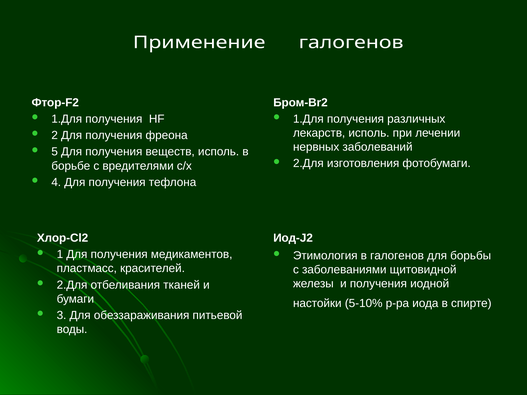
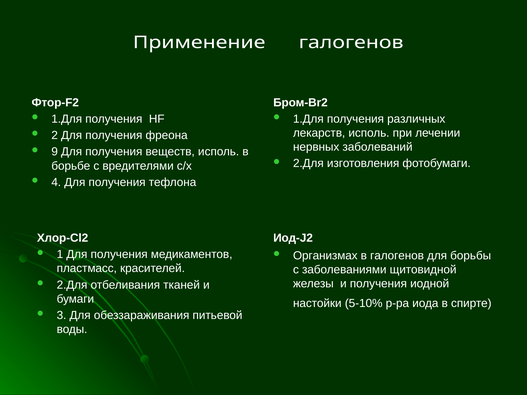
5: 5 -> 9
Этимология: Этимология -> Организмах
